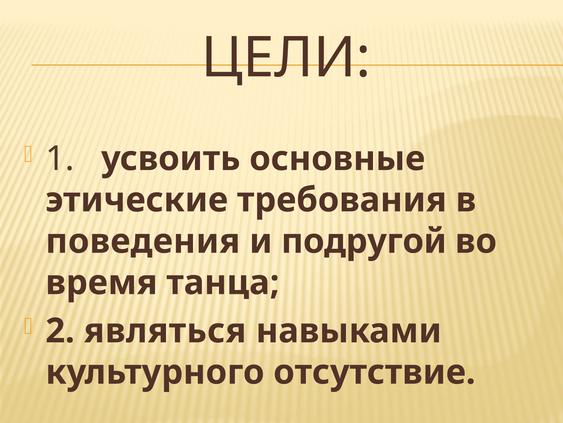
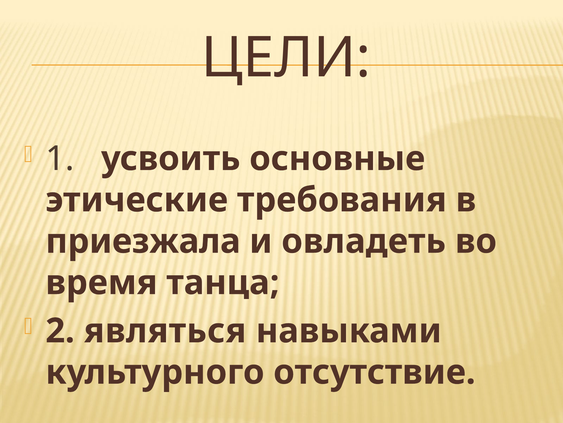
поведения: поведения -> приезжала
подругой: подругой -> овладеть
